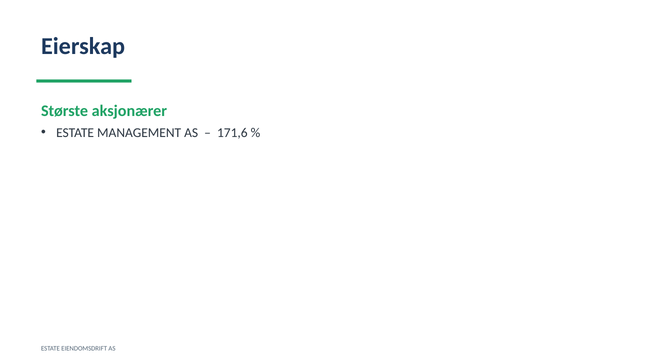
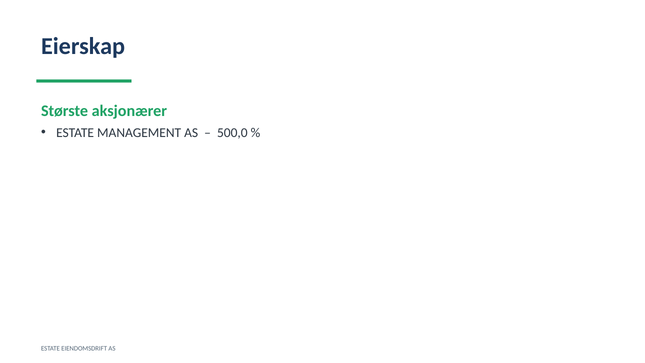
171,6: 171,6 -> 500,0
